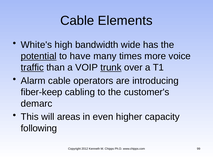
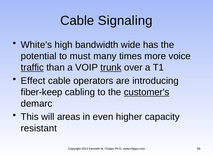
Elements: Elements -> Signaling
potential underline: present -> none
have: have -> must
Alarm: Alarm -> Effect
customer's underline: none -> present
following: following -> resistant
